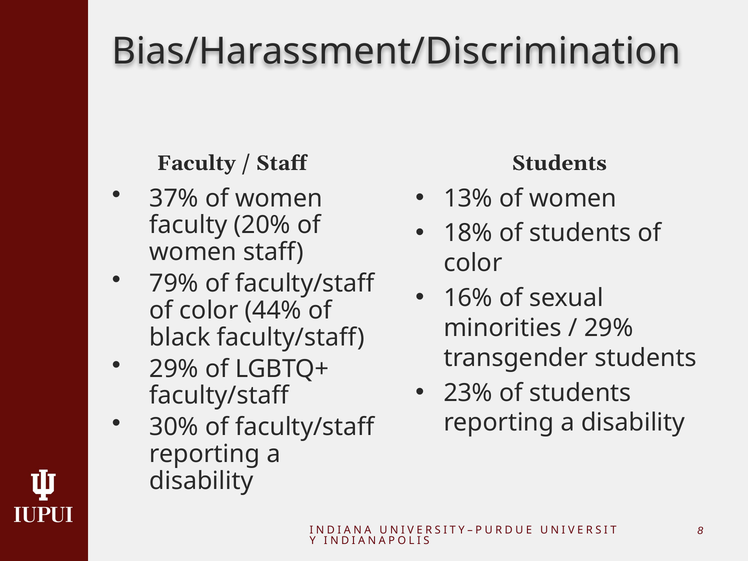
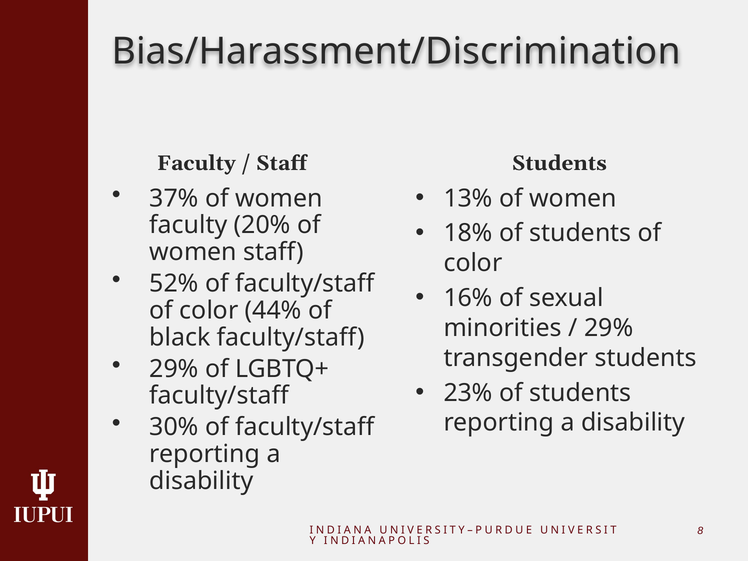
79%: 79% -> 52%
